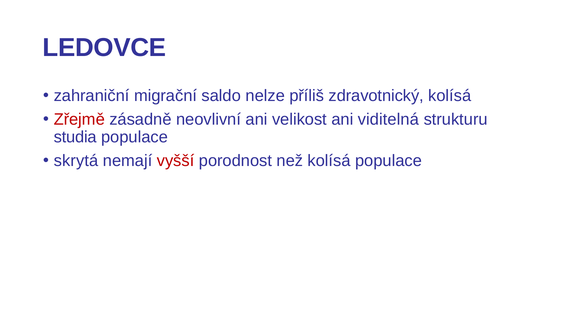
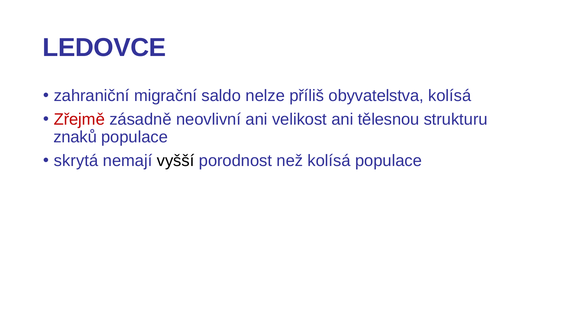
zdravotnický: zdravotnický -> obyvatelstva
viditelná: viditelná -> tělesnou
studia: studia -> znaků
vyšší colour: red -> black
